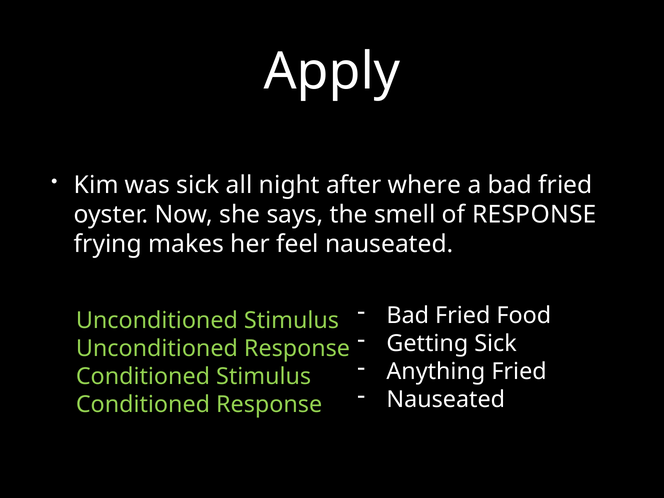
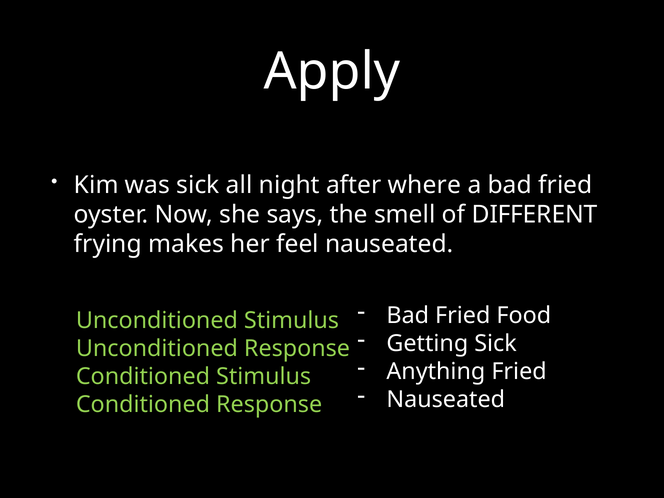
of RESPONSE: RESPONSE -> DIFFERENT
